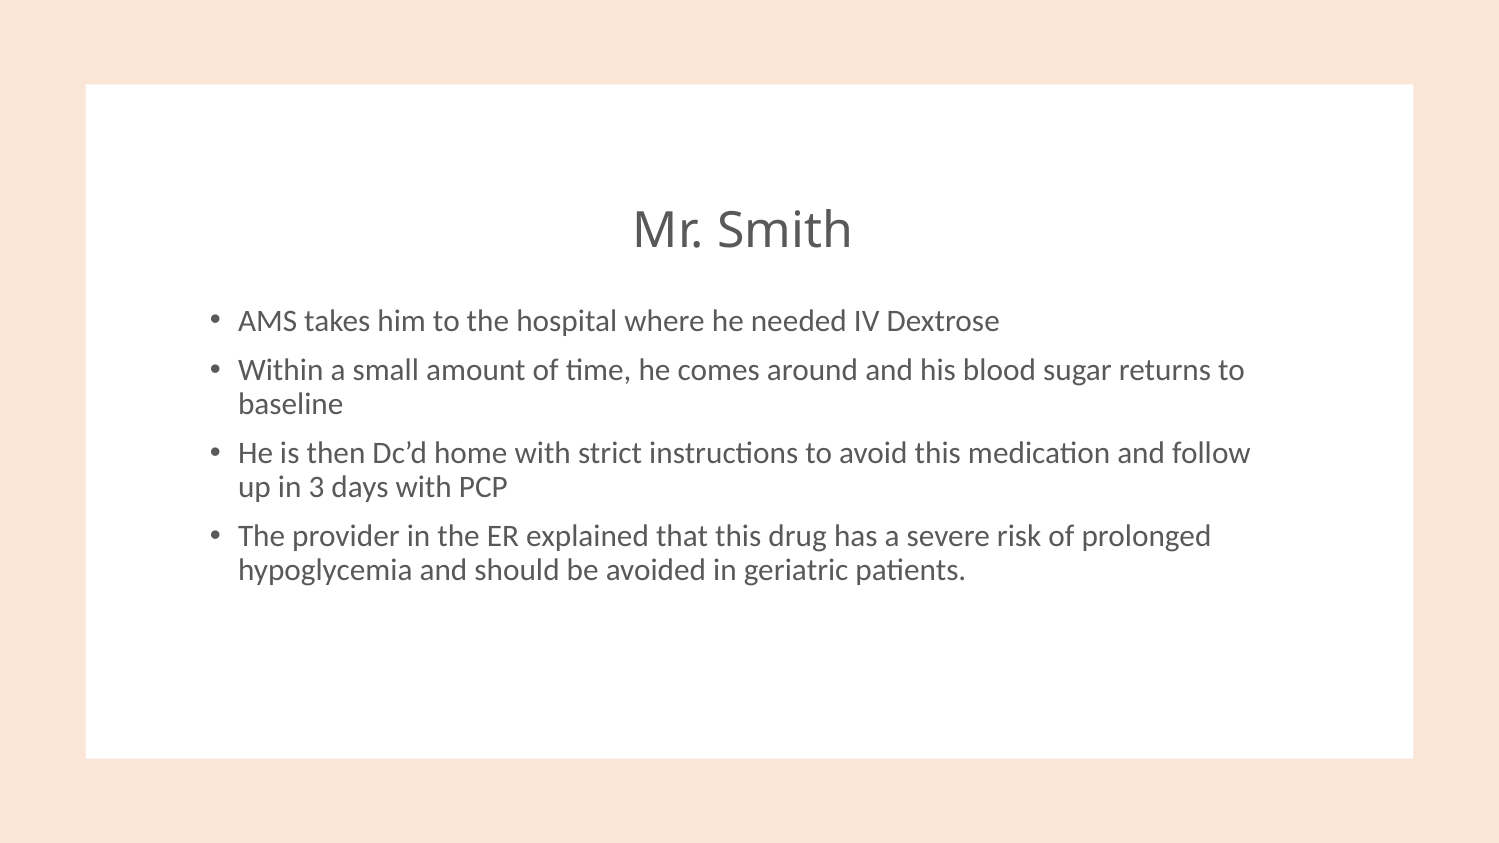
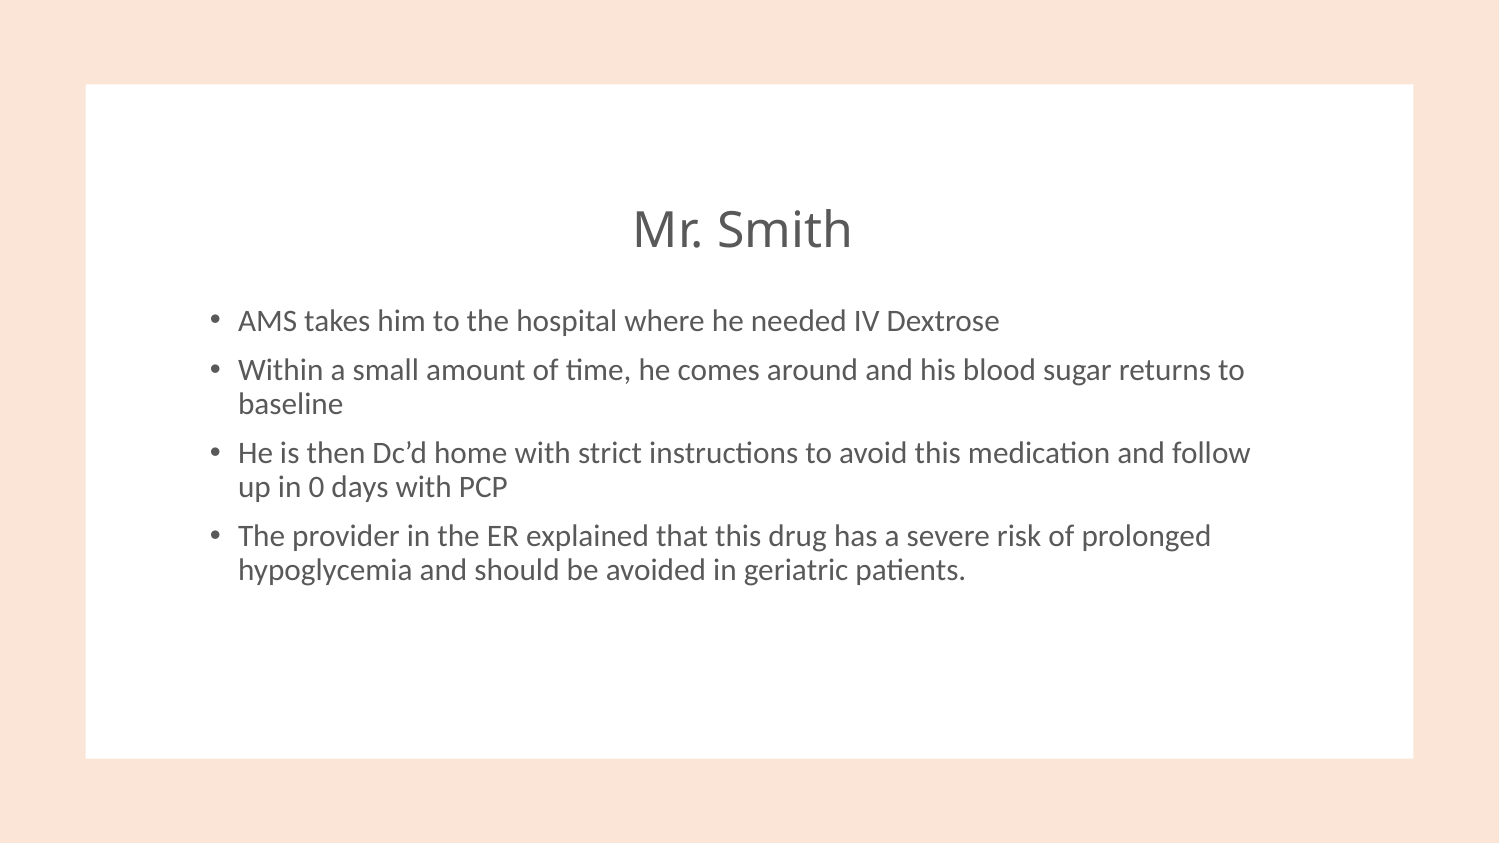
3: 3 -> 0
